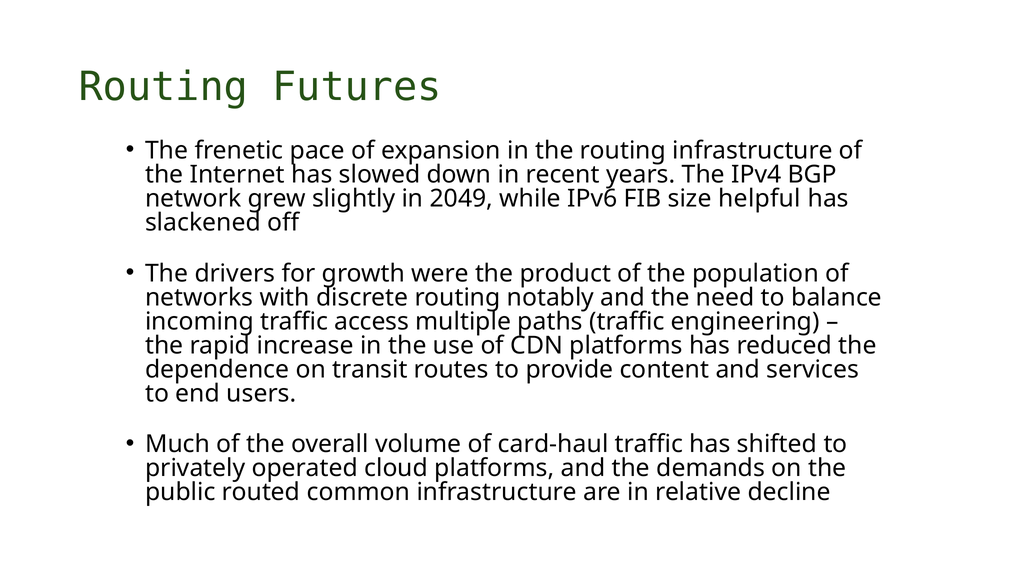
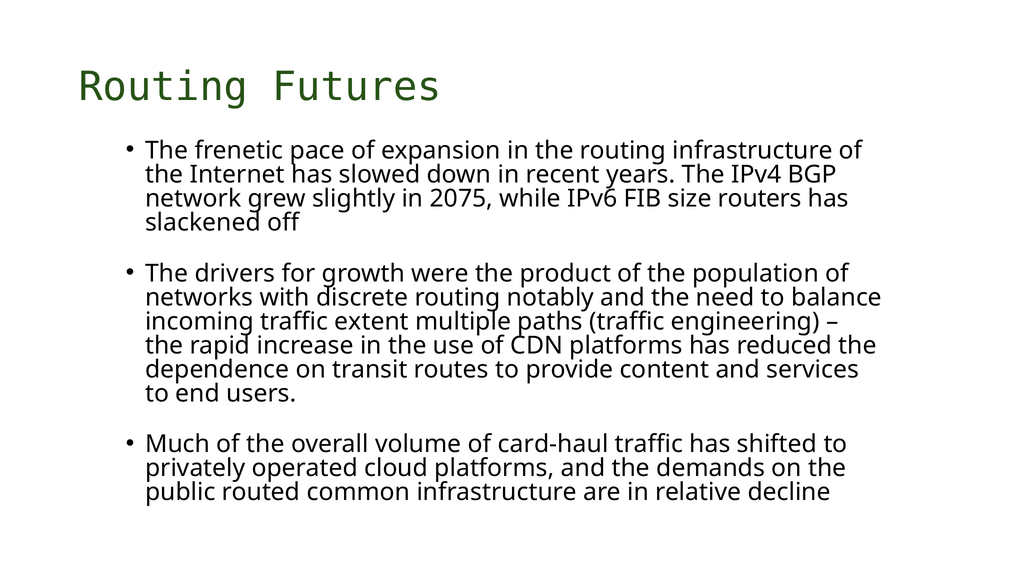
2049: 2049 -> 2075
helpful: helpful -> routers
access: access -> extent
